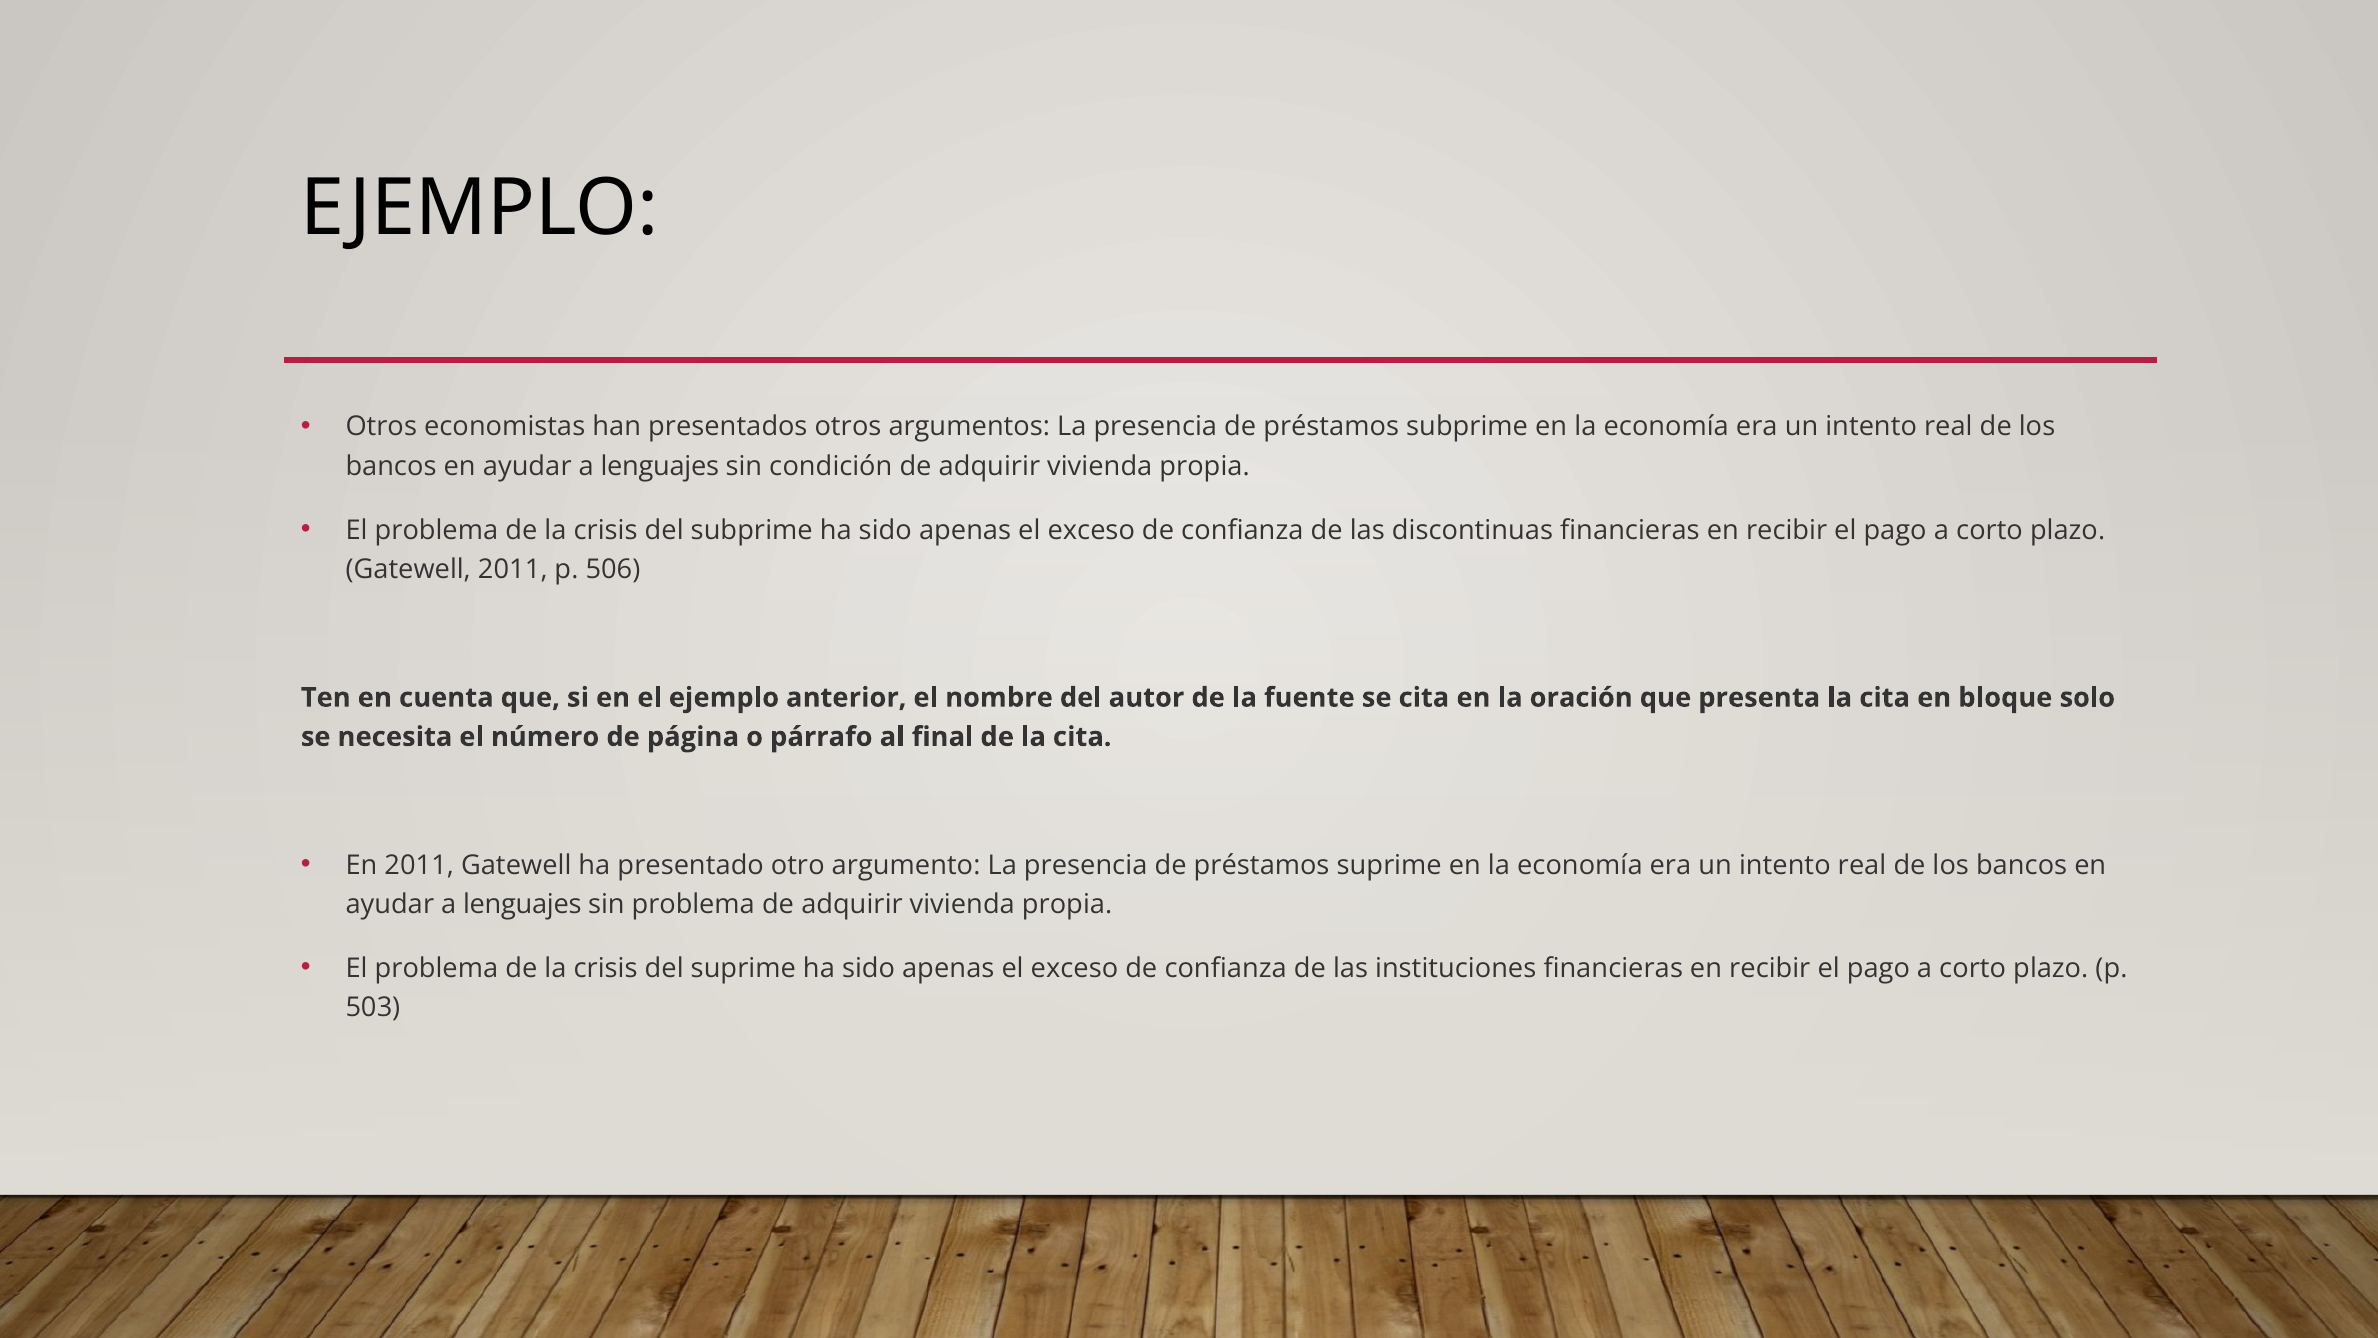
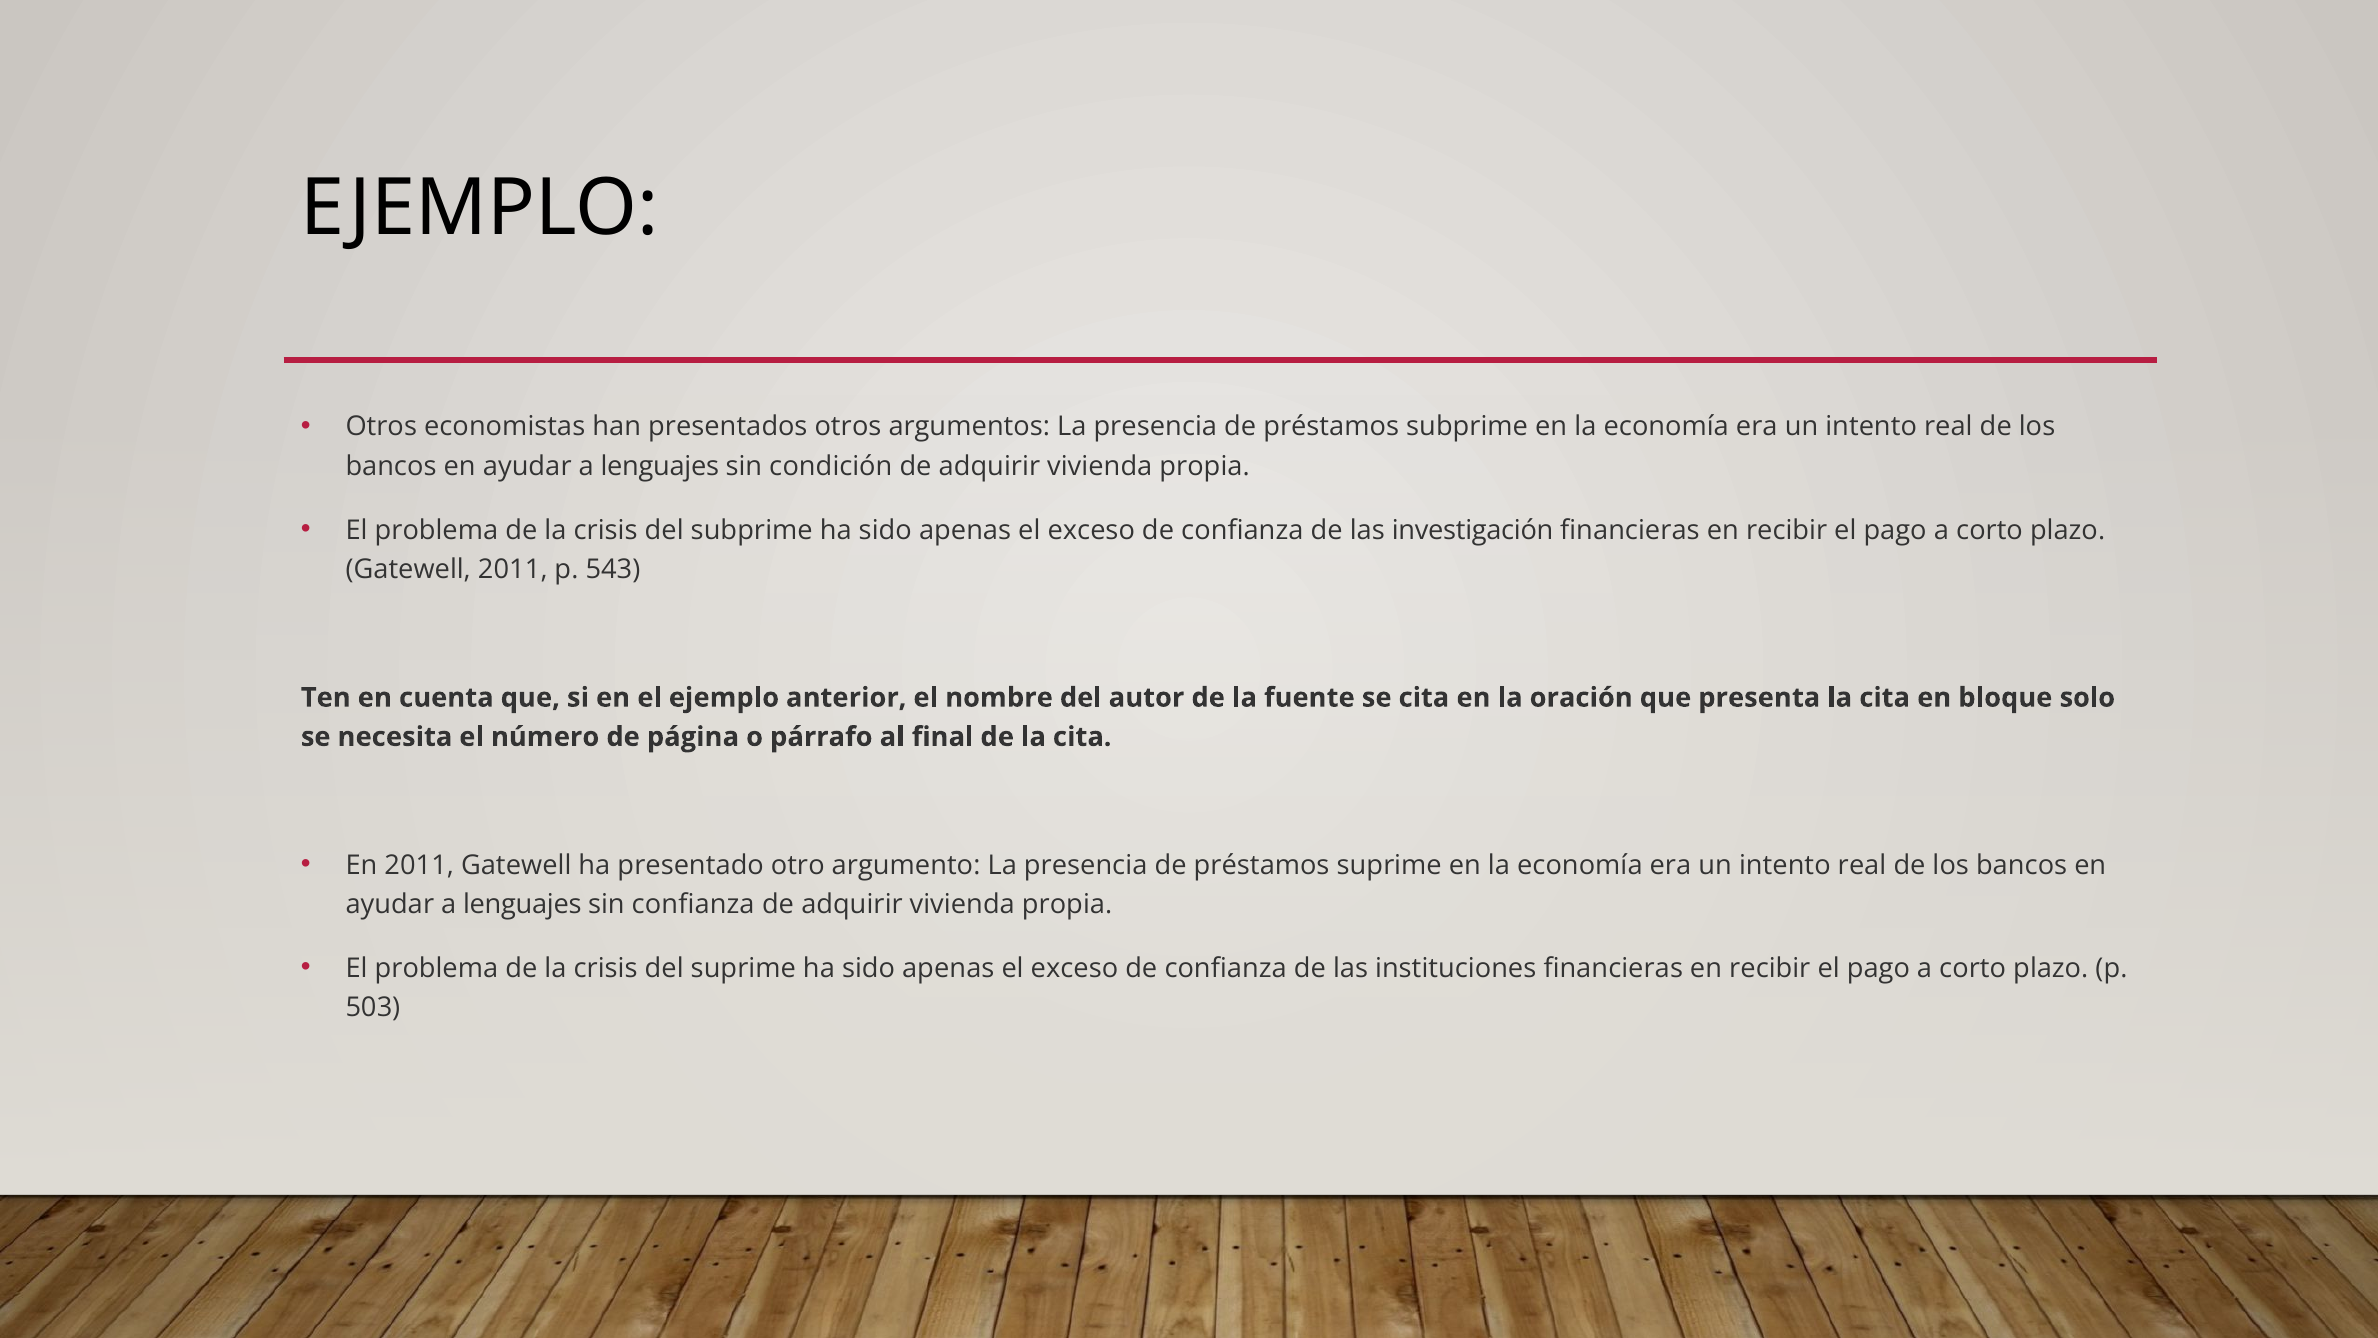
discontinuas: discontinuas -> investigación
506: 506 -> 543
sin problema: problema -> confianza
